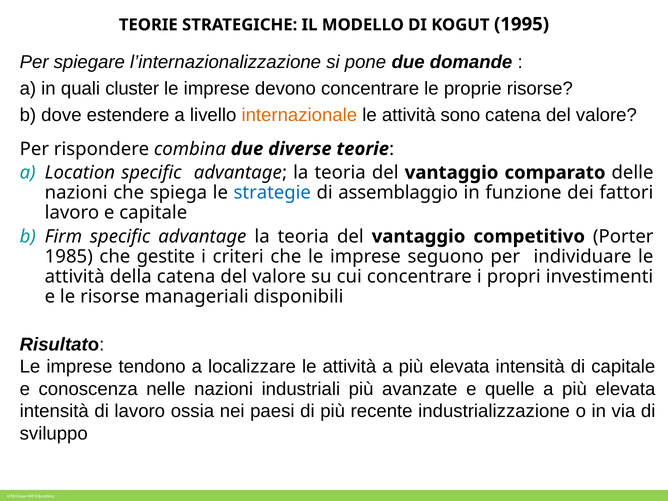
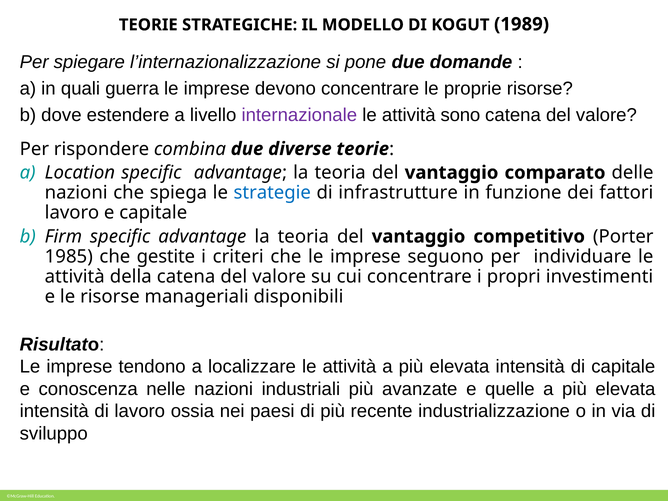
1995: 1995 -> 1989
cluster: cluster -> guerra
internazionale colour: orange -> purple
assemblaggio: assemblaggio -> infrastrutture
